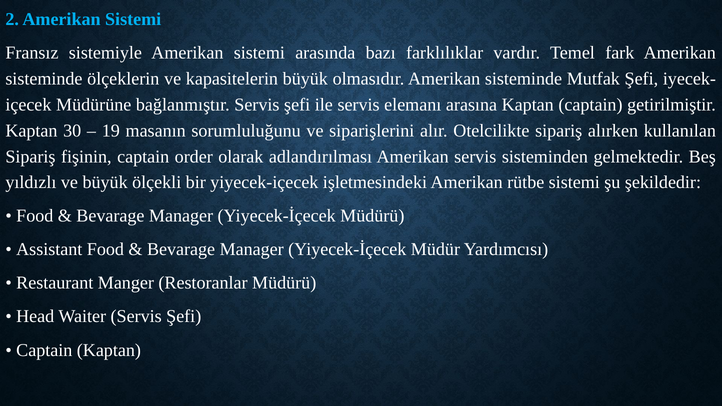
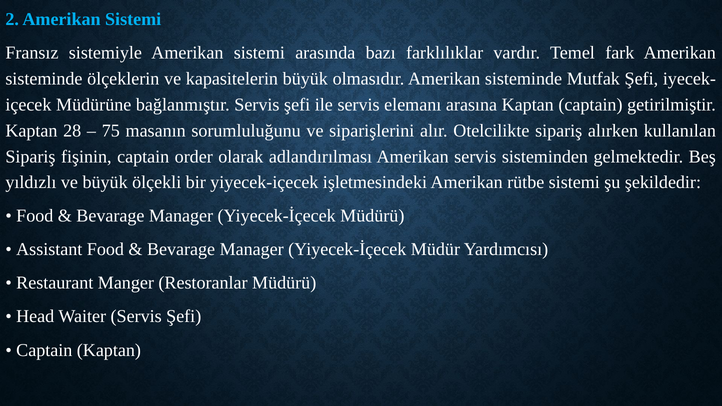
30: 30 -> 28
19: 19 -> 75
